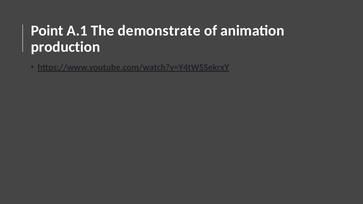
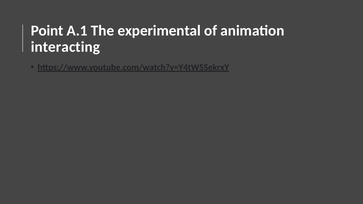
demonstrate: demonstrate -> experimental
production: production -> interacting
